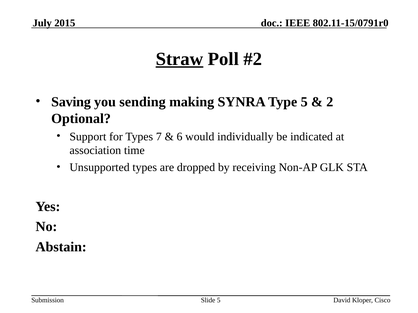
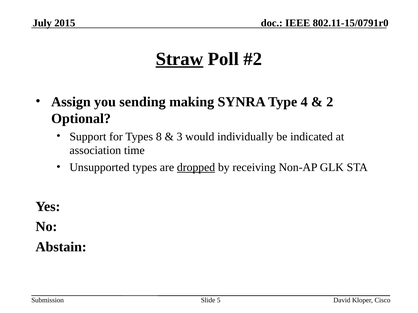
Saving: Saving -> Assign
Type 5: 5 -> 4
7: 7 -> 8
6: 6 -> 3
dropped underline: none -> present
